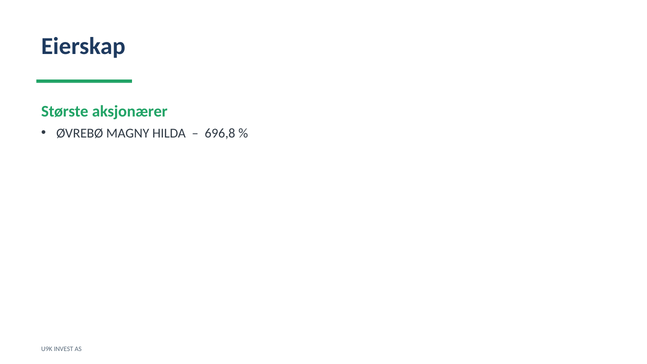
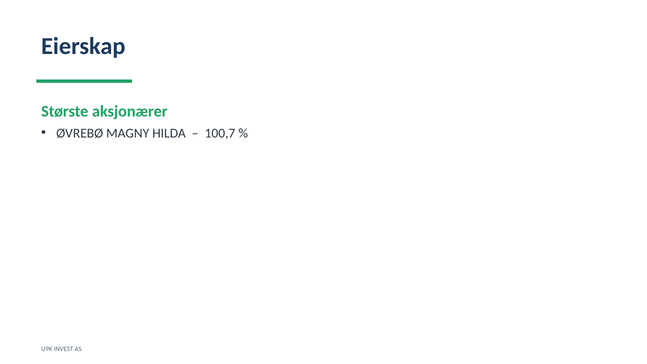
696,8: 696,8 -> 100,7
